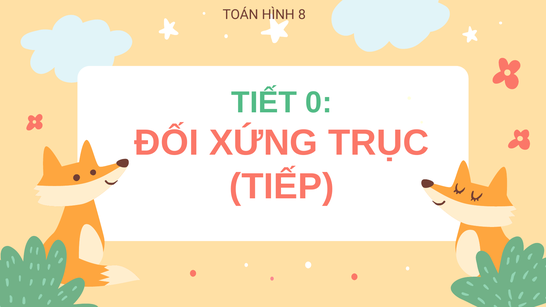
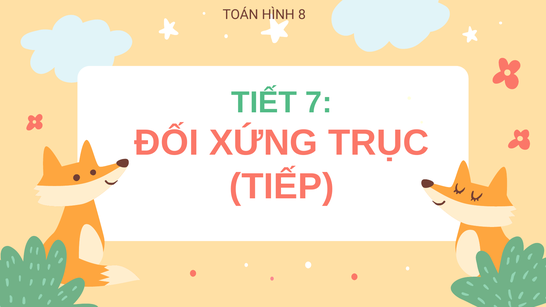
0: 0 -> 7
